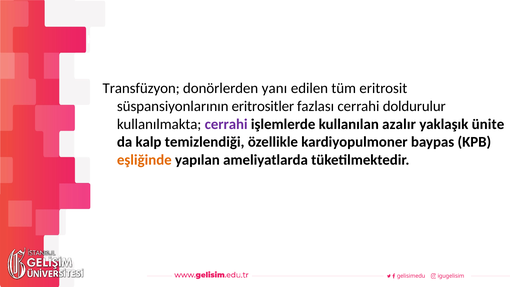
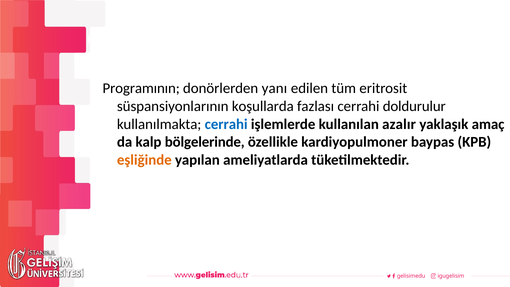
Transfüzyon: Transfüzyon -> Programının
eritrositler: eritrositler -> koşullarda
cerrahi at (226, 124) colour: purple -> blue
ünite: ünite -> amaç
temizlendiği: temizlendiği -> bölgelerinde
